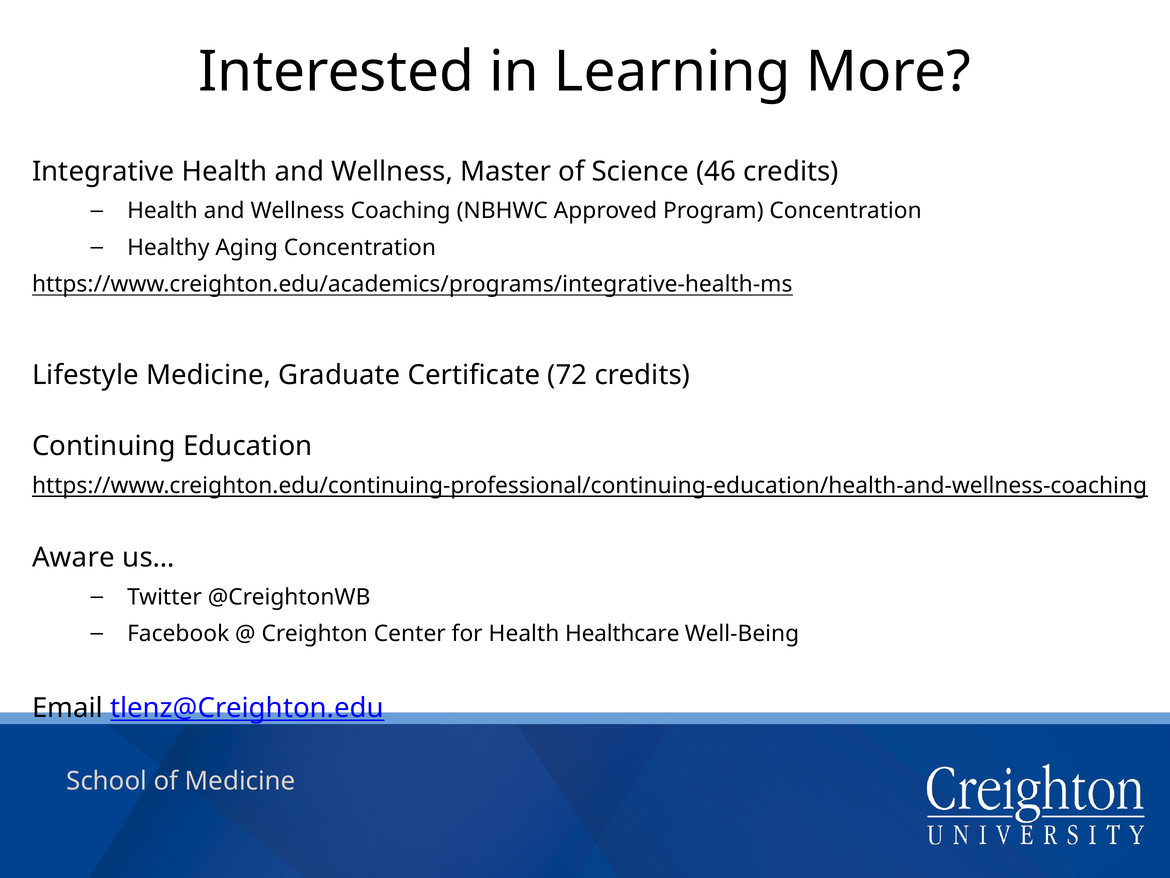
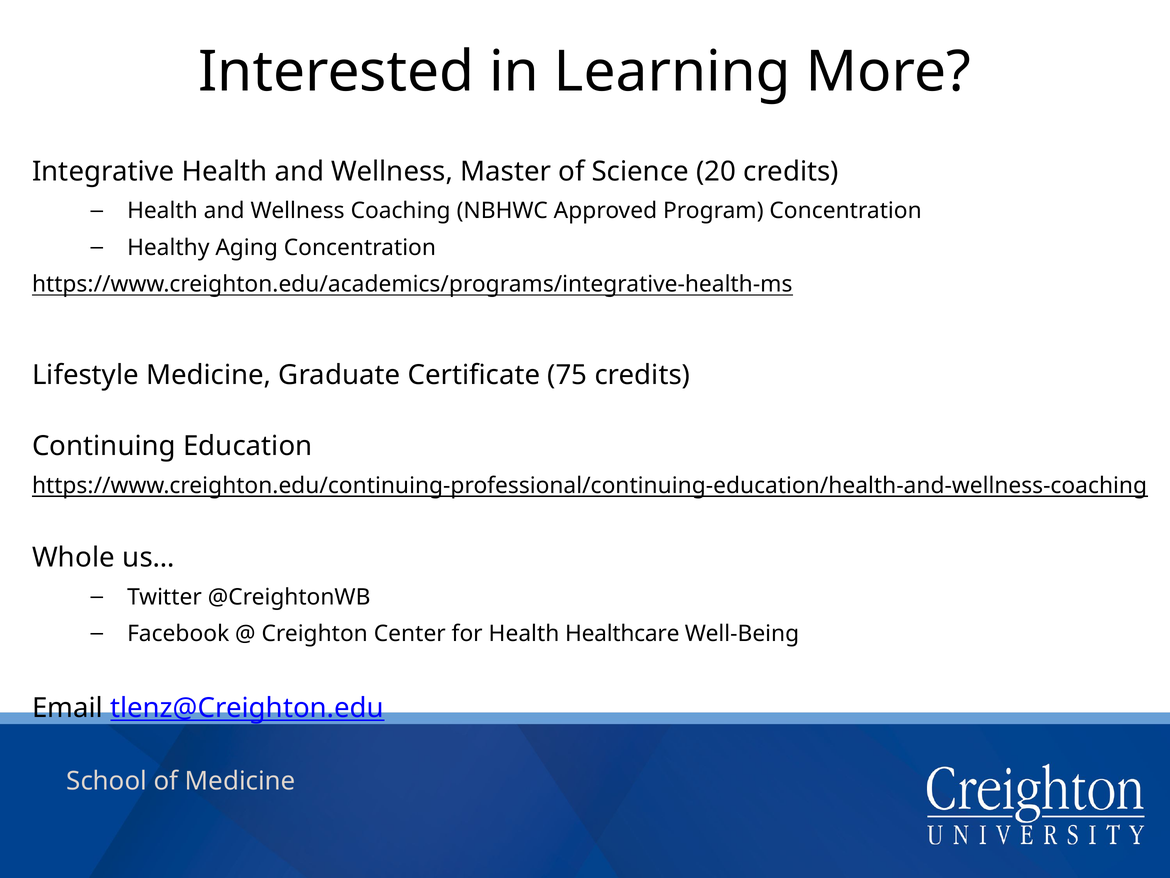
46: 46 -> 20
72: 72 -> 75
Aware: Aware -> Whole
